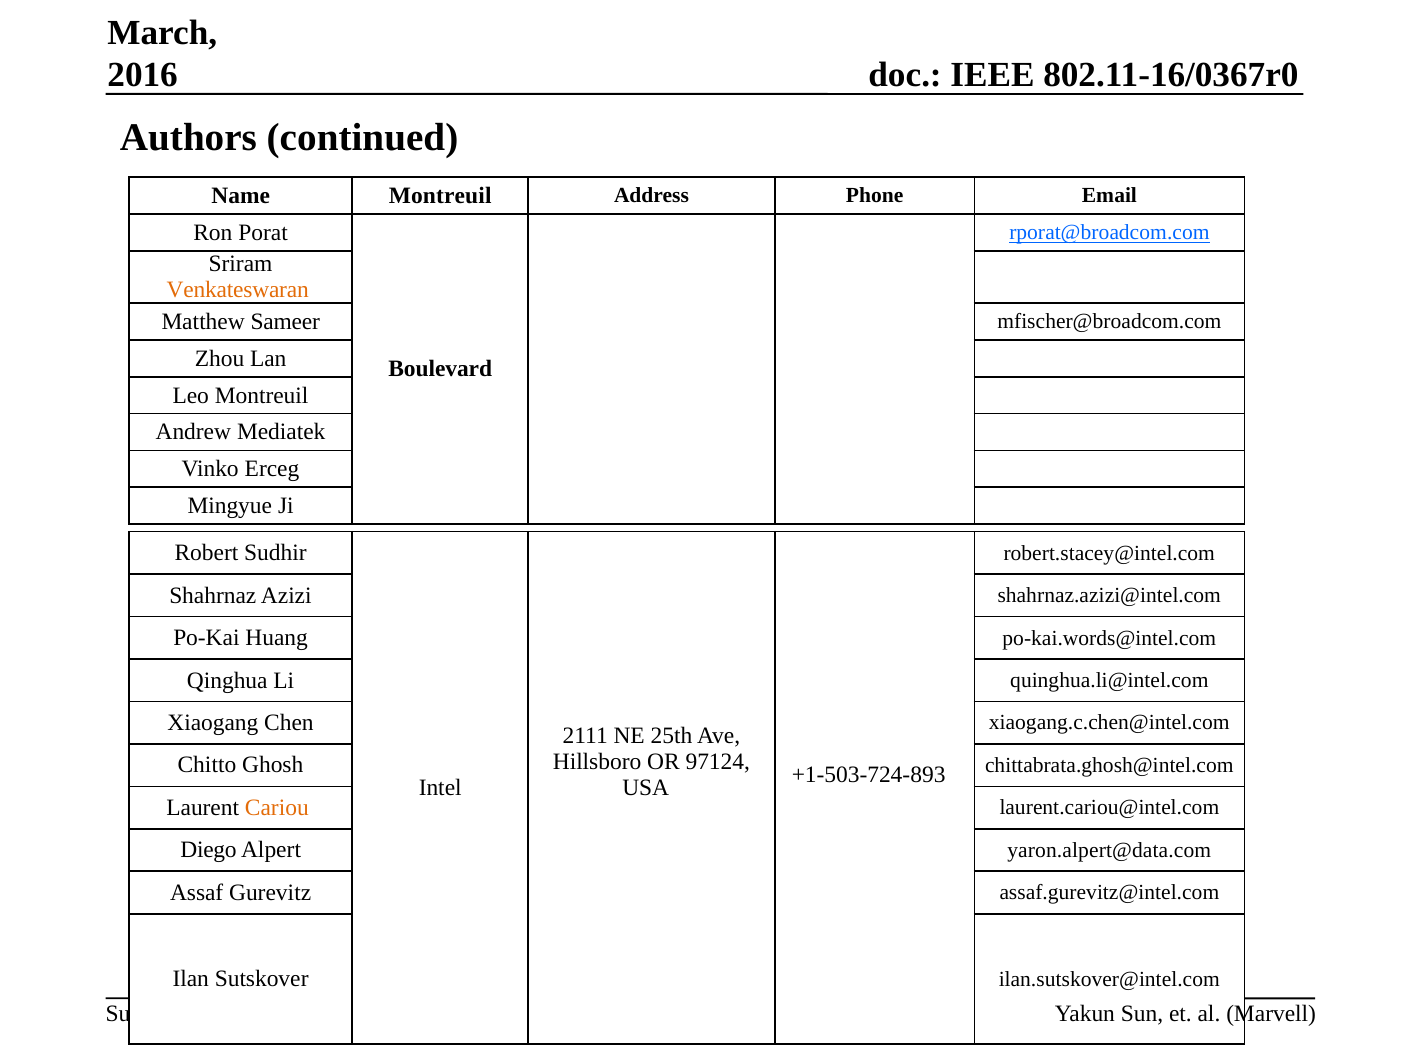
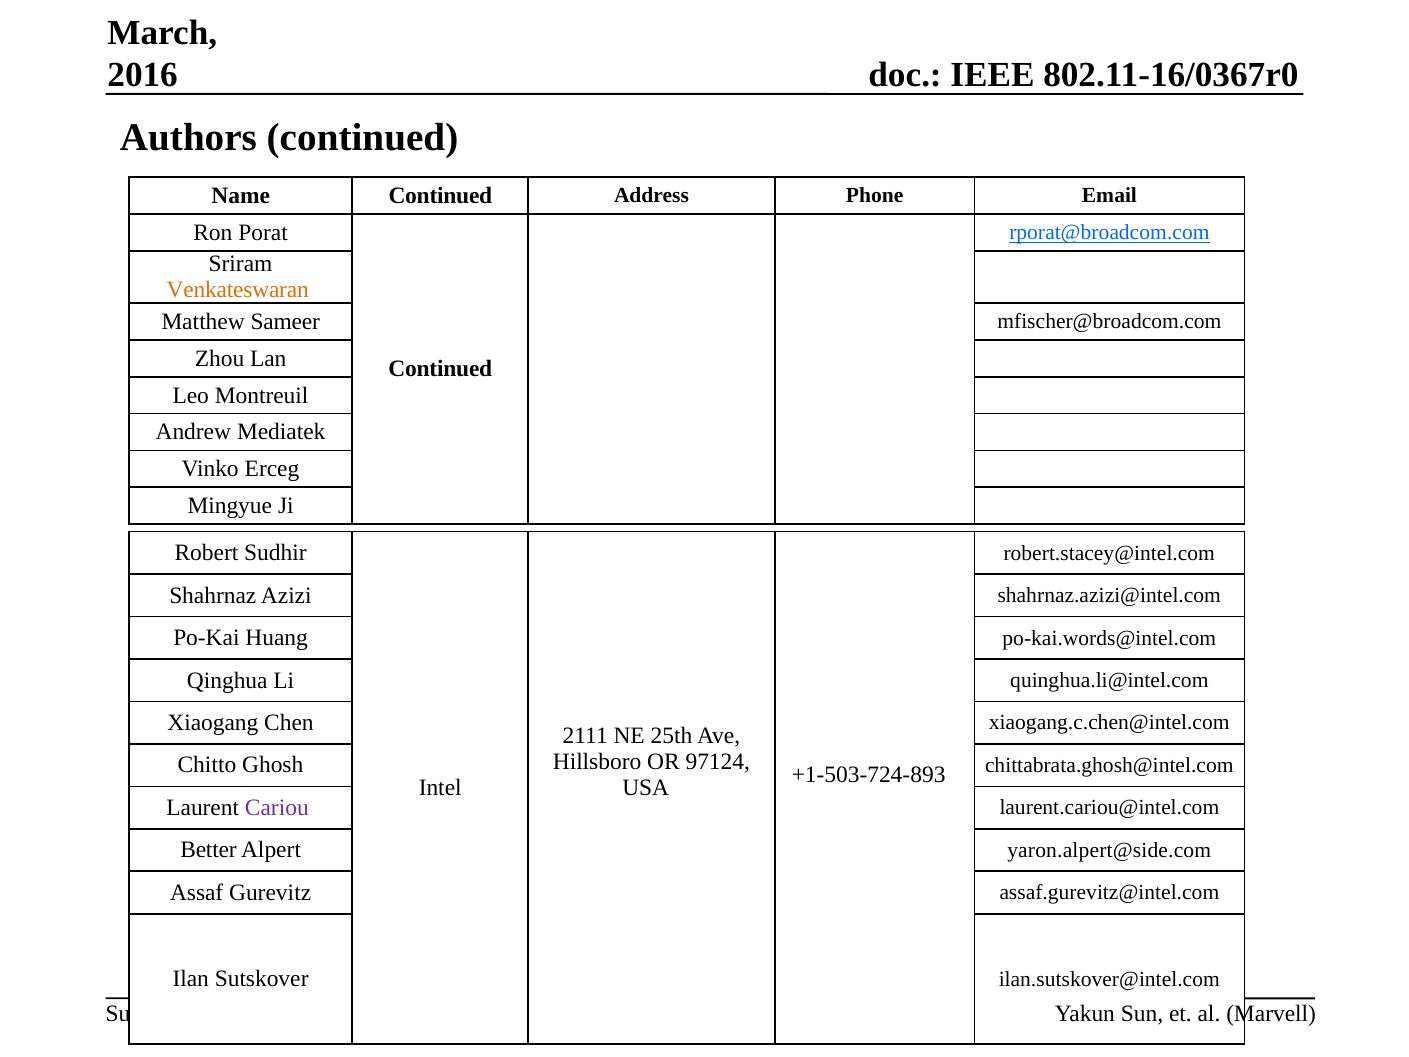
Name Montreuil: Montreuil -> Continued
Boulevard at (440, 369): Boulevard -> Continued
Cariou colour: orange -> purple
Diego: Diego -> Better
yaron.alpert@data.com: yaron.alpert@data.com -> yaron.alpert@side.com
